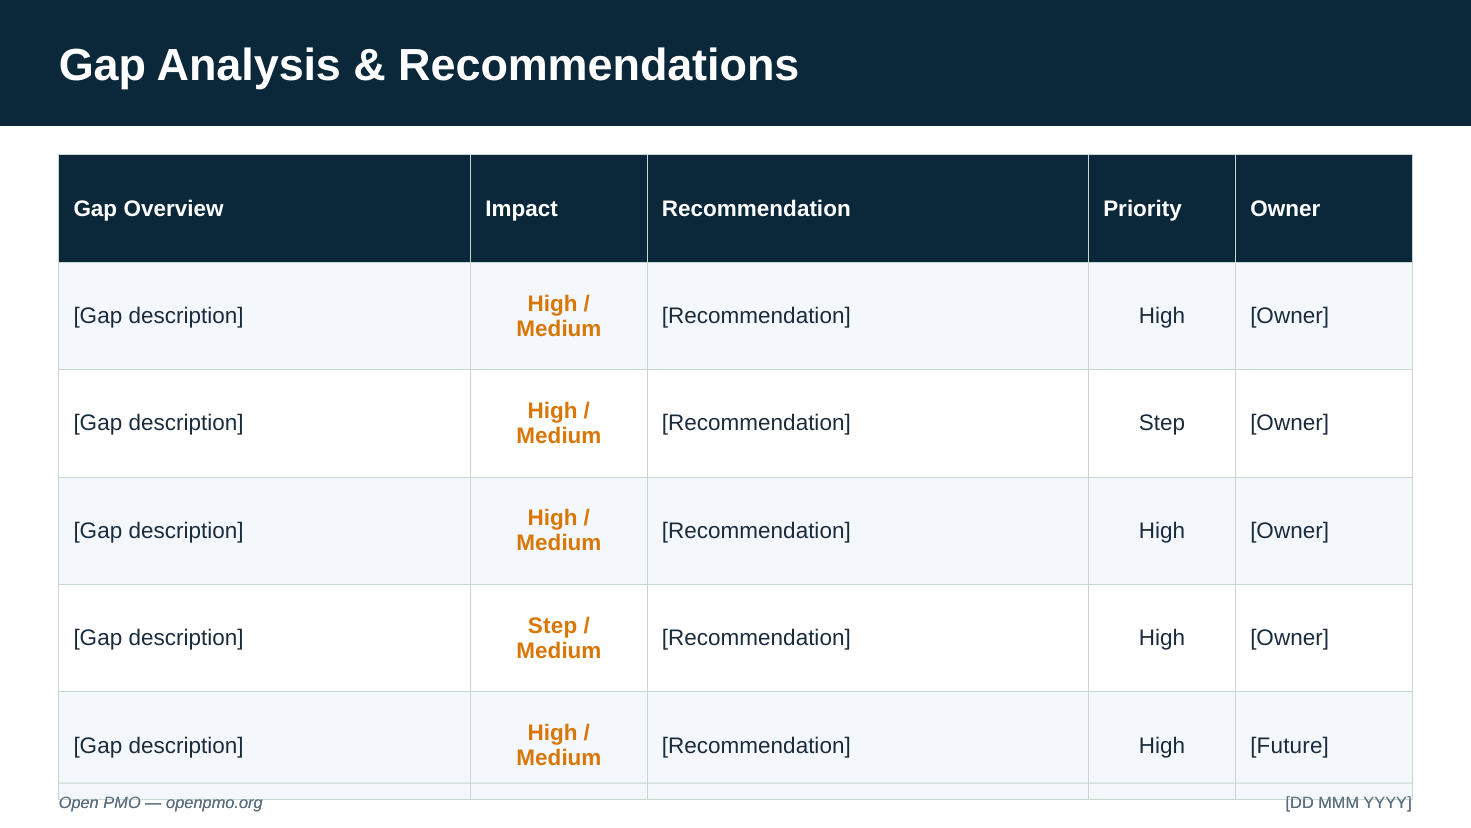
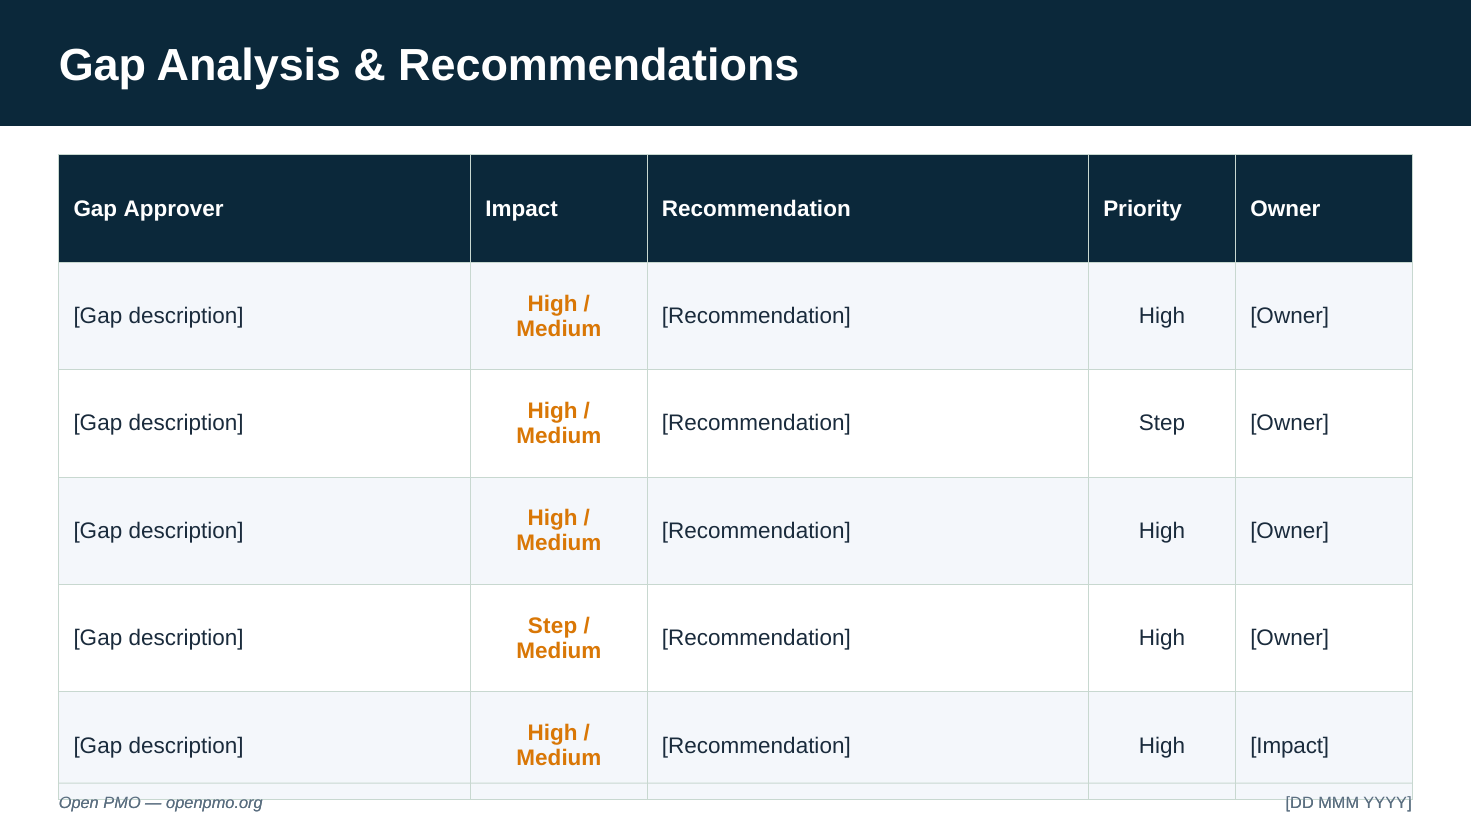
Overview: Overview -> Approver
High Future: Future -> Impact
